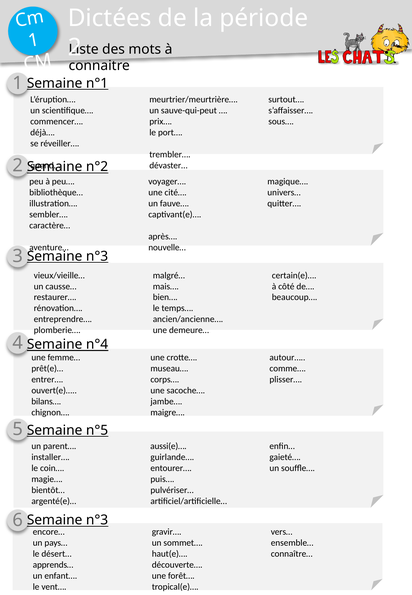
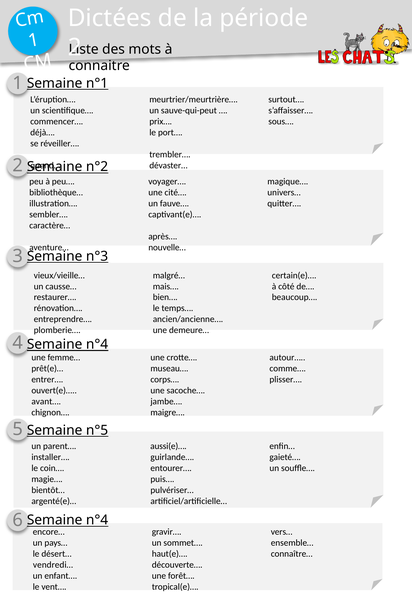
bilans…: bilans… -> avant…
n°3 at (97, 520): n°3 -> n°4
apprends…: apprends… -> vendredi…
